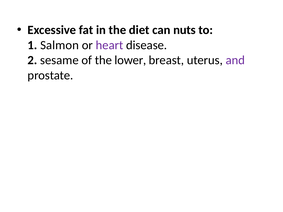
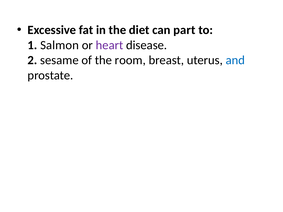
nuts: nuts -> part
lower: lower -> room
and colour: purple -> blue
